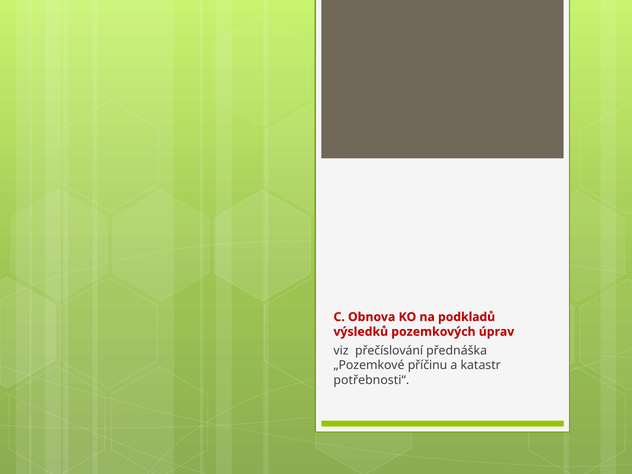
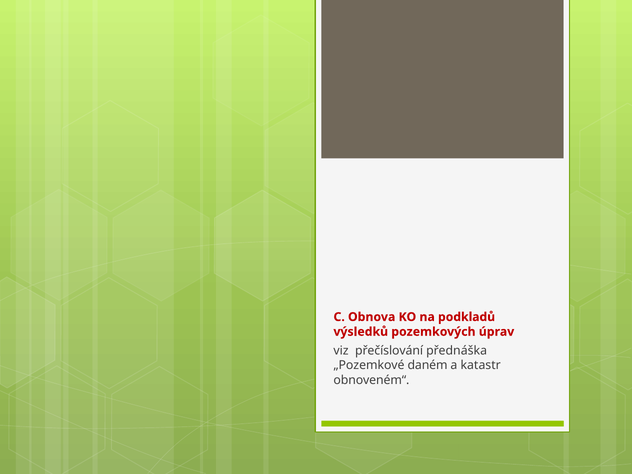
příčinu: příčinu -> daném
potřebnosti“: potřebnosti“ -> obnoveném“
